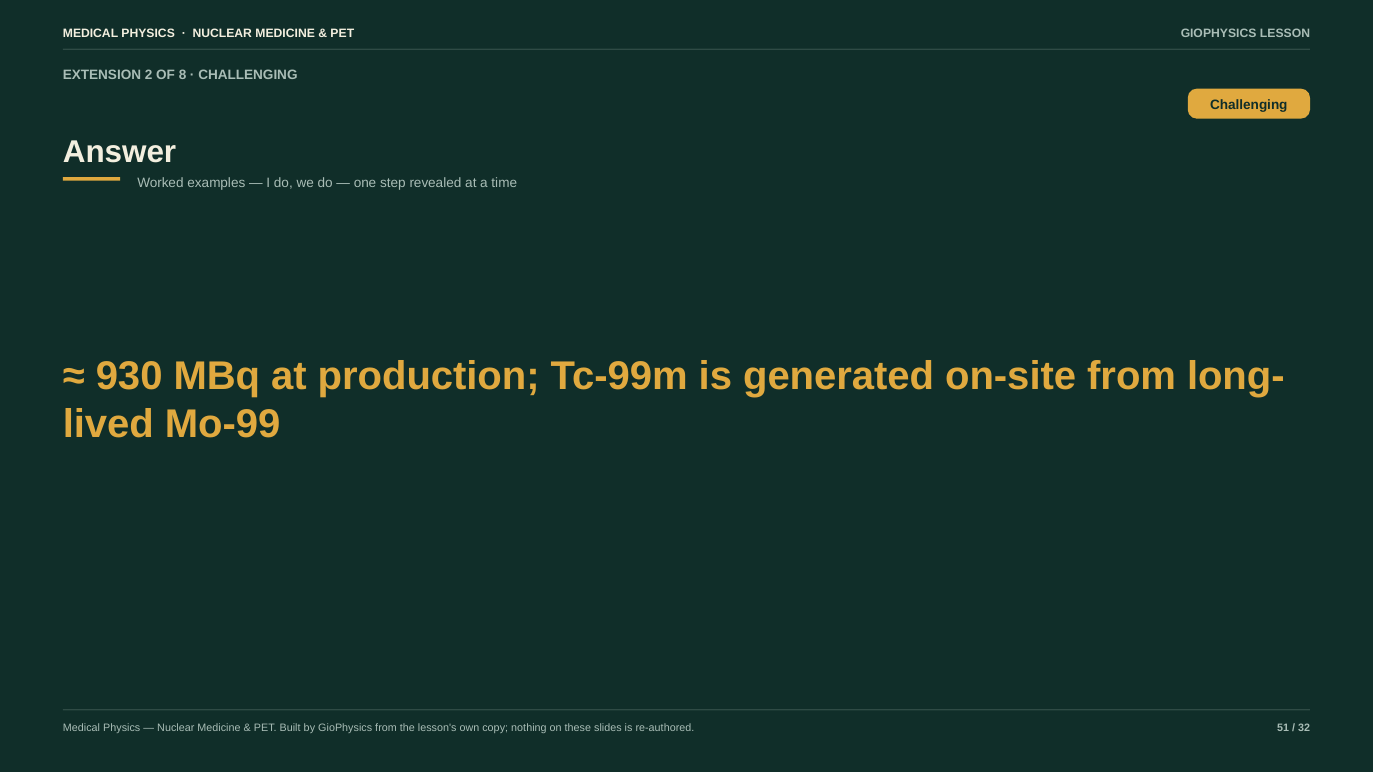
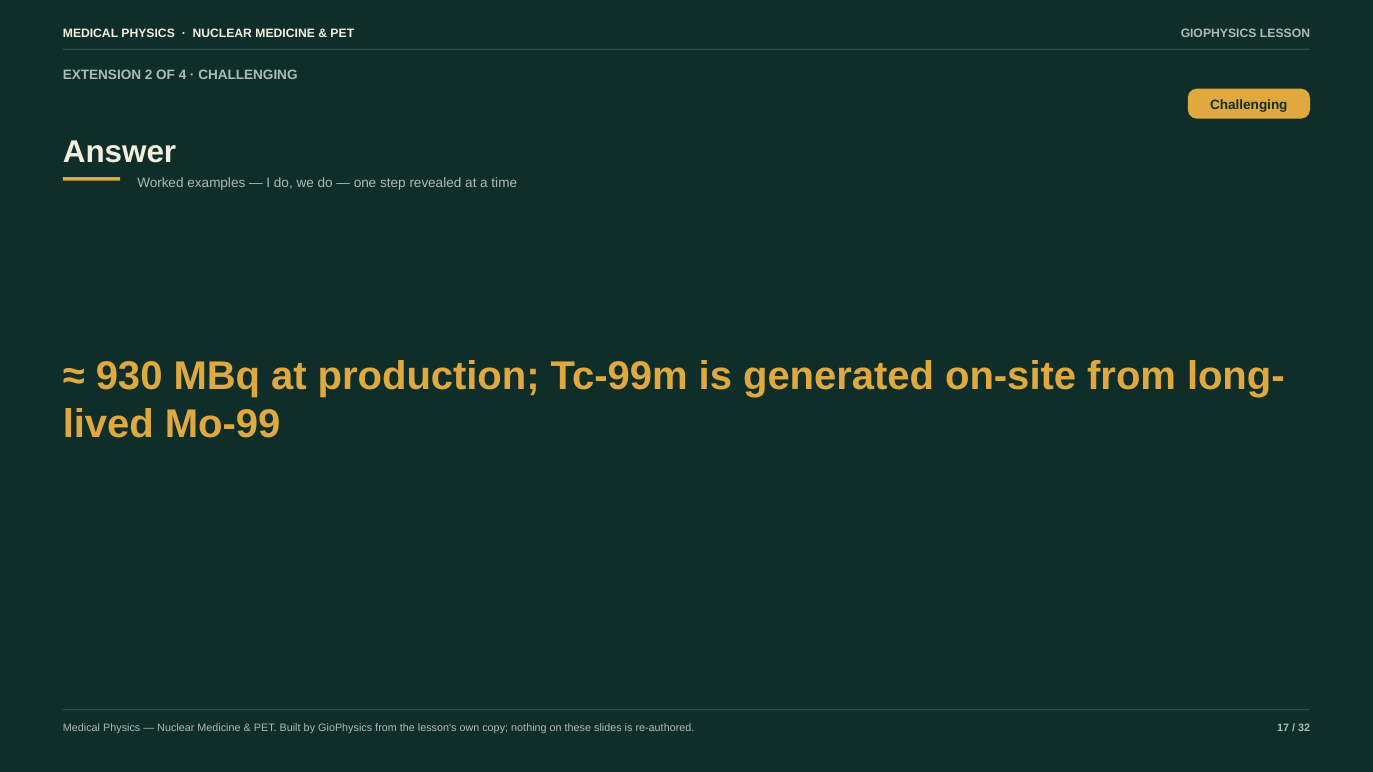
8: 8 -> 4
51: 51 -> 17
